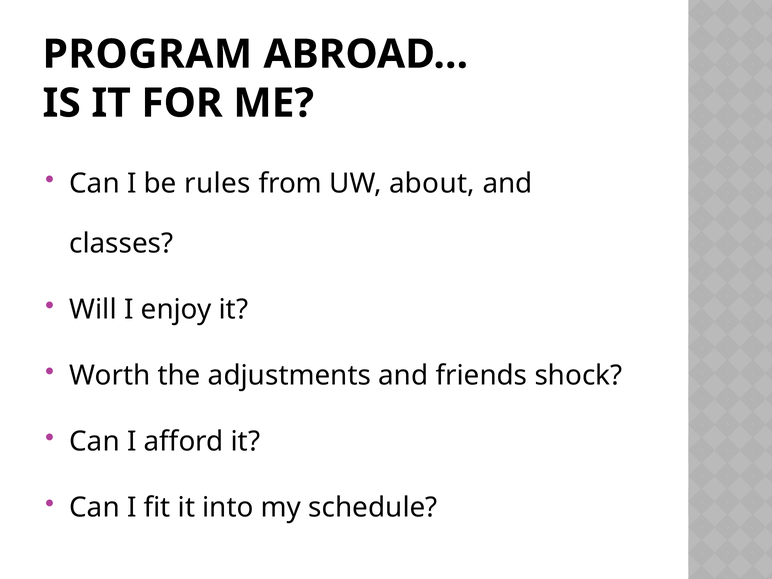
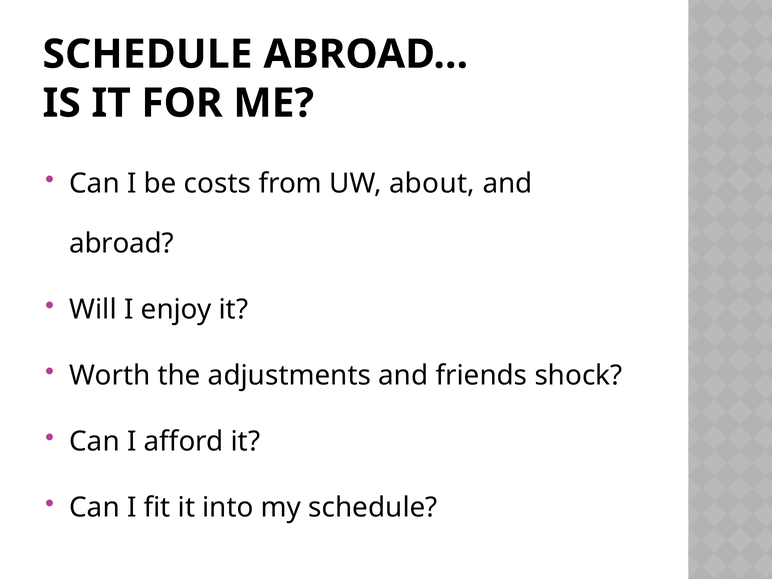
PROGRAM at (147, 54): PROGRAM -> SCHEDULE
rules: rules -> costs
classes: classes -> abroad
